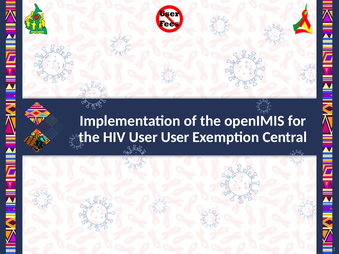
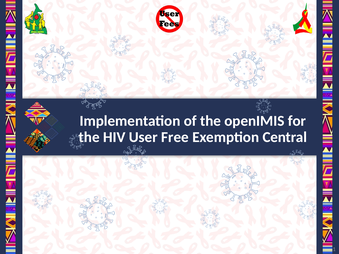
User User: User -> Free
